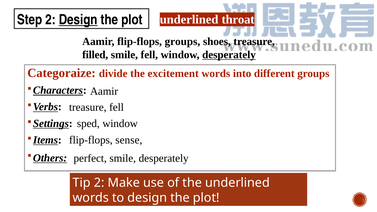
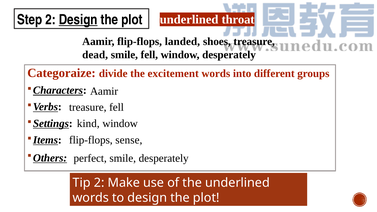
flip-flops groups: groups -> landed
filled: filled -> dead
desperately at (229, 55) underline: present -> none
sped: sped -> kind
